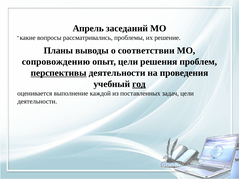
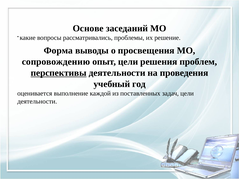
Апрель: Апрель -> Основе
Планы: Планы -> Форма
соответствии: соответствии -> просвещения
год underline: present -> none
